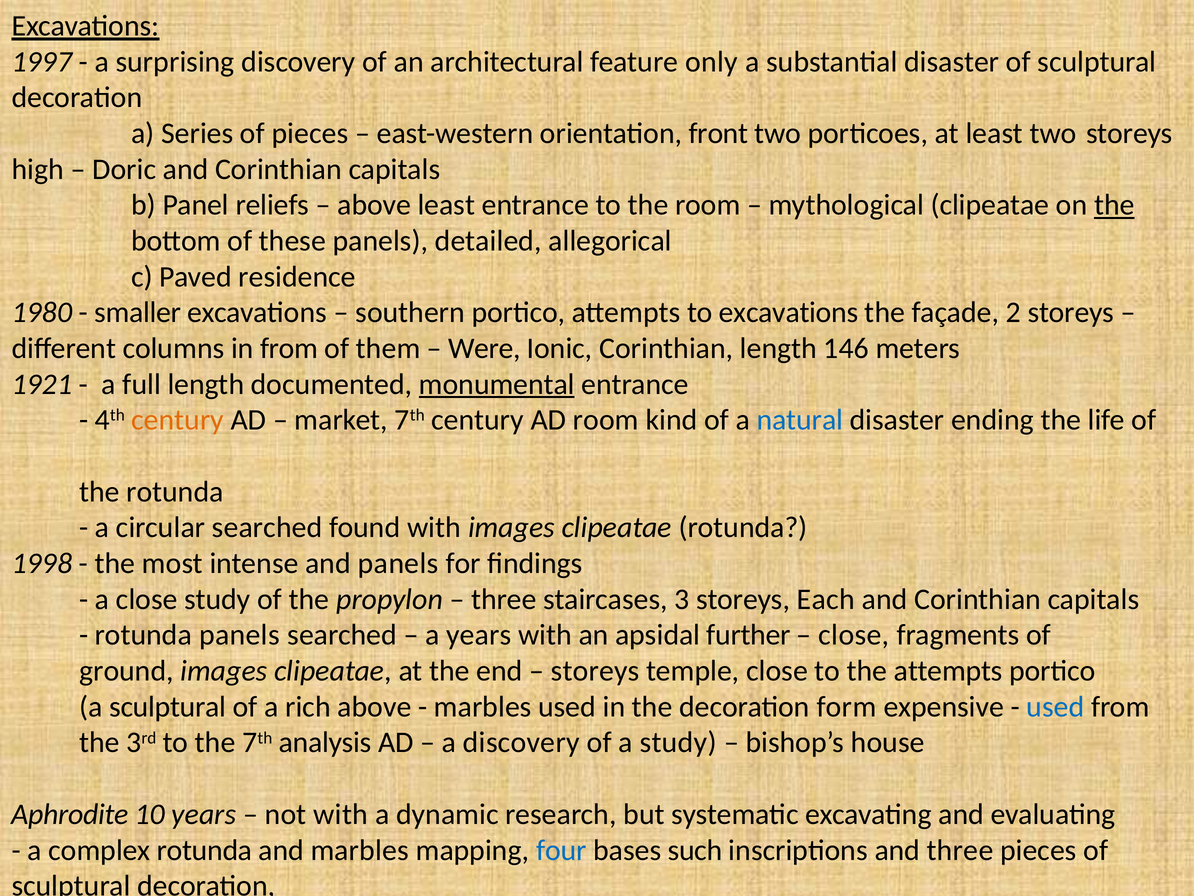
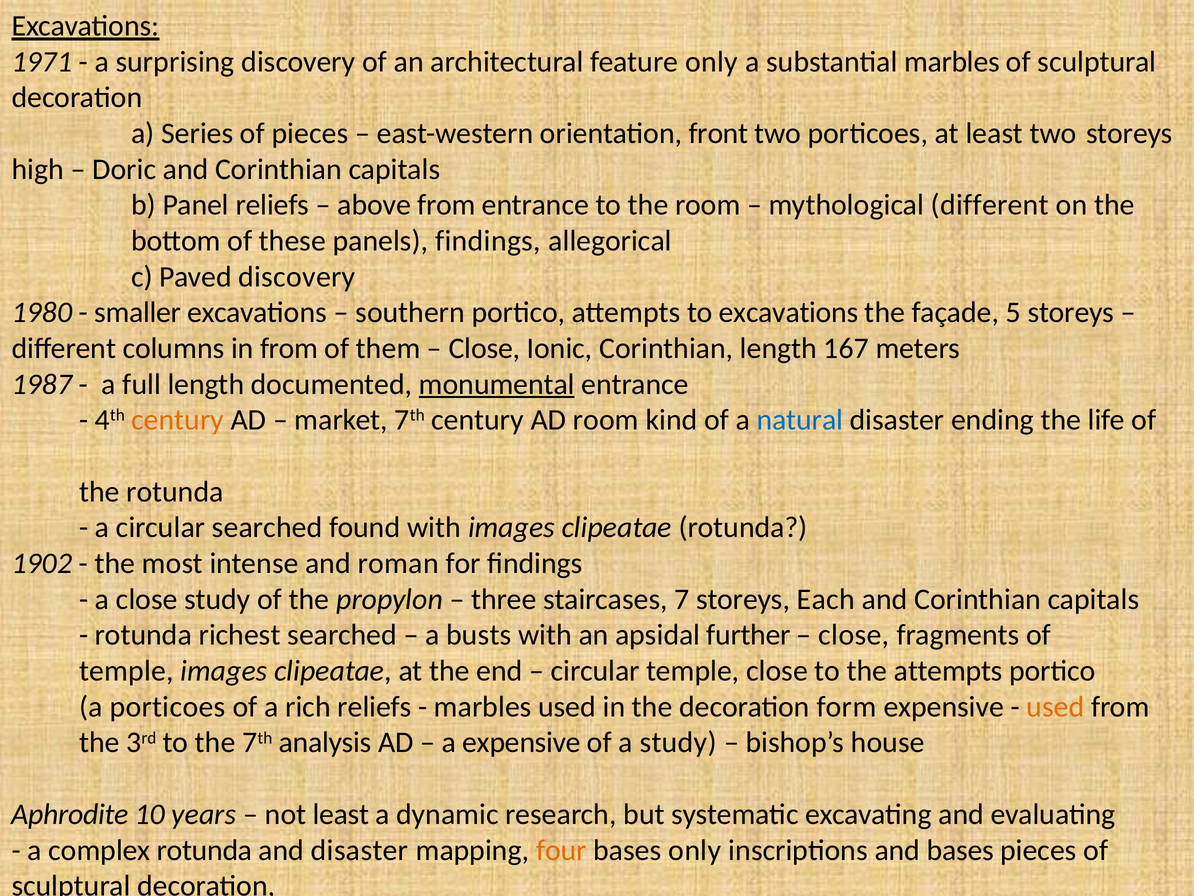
1997: 1997 -> 1971
substantial disaster: disaster -> marbles
above least: least -> from
mythological clipeatae: clipeatae -> different
the at (1114, 205) underline: present -> none
panels detailed: detailed -> findings
Paved residence: residence -> discovery
2: 2 -> 5
Were at (484, 348): Were -> Close
146: 146 -> 167
1921: 1921 -> 1987
1998: 1998 -> 1902
and panels: panels -> roman
3: 3 -> 7
rotunda panels: panels -> richest
a years: years -> busts
ground at (126, 671): ground -> temple
storeys at (595, 671): storeys -> circular
a sculptural: sculptural -> porticoes
rich above: above -> reliefs
used at (1055, 706) colour: blue -> orange
a discovery: discovery -> expensive
not with: with -> least
and marbles: marbles -> disaster
four colour: blue -> orange
bases such: such -> only
and three: three -> bases
